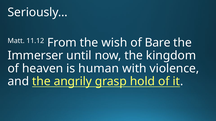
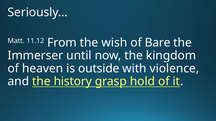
human: human -> outside
angrily: angrily -> history
